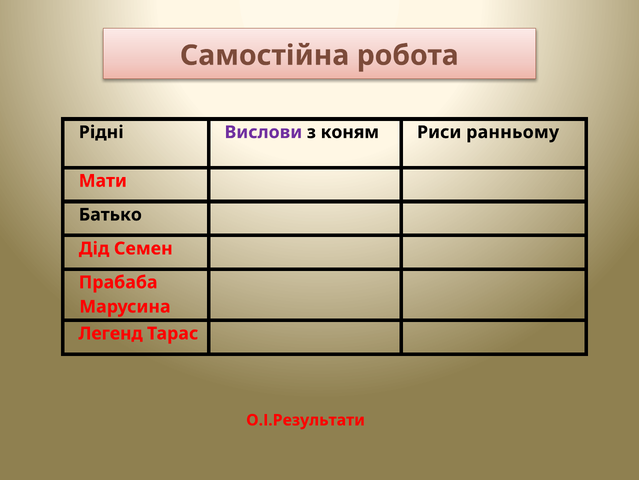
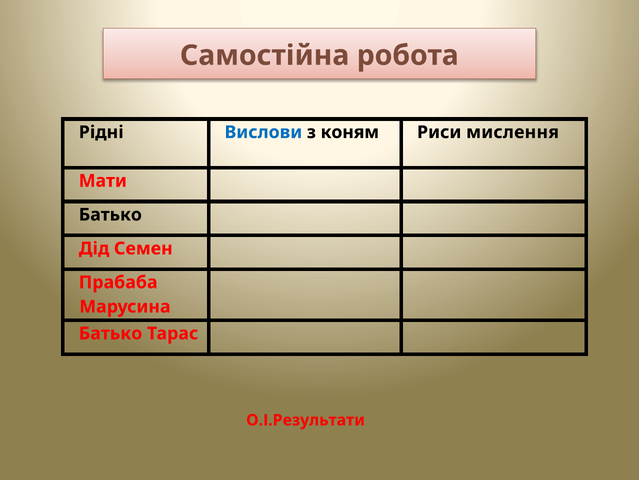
Вислови colour: purple -> blue
ранньому: ранньому -> мислення
Легенд at (111, 333): Легенд -> Батько
